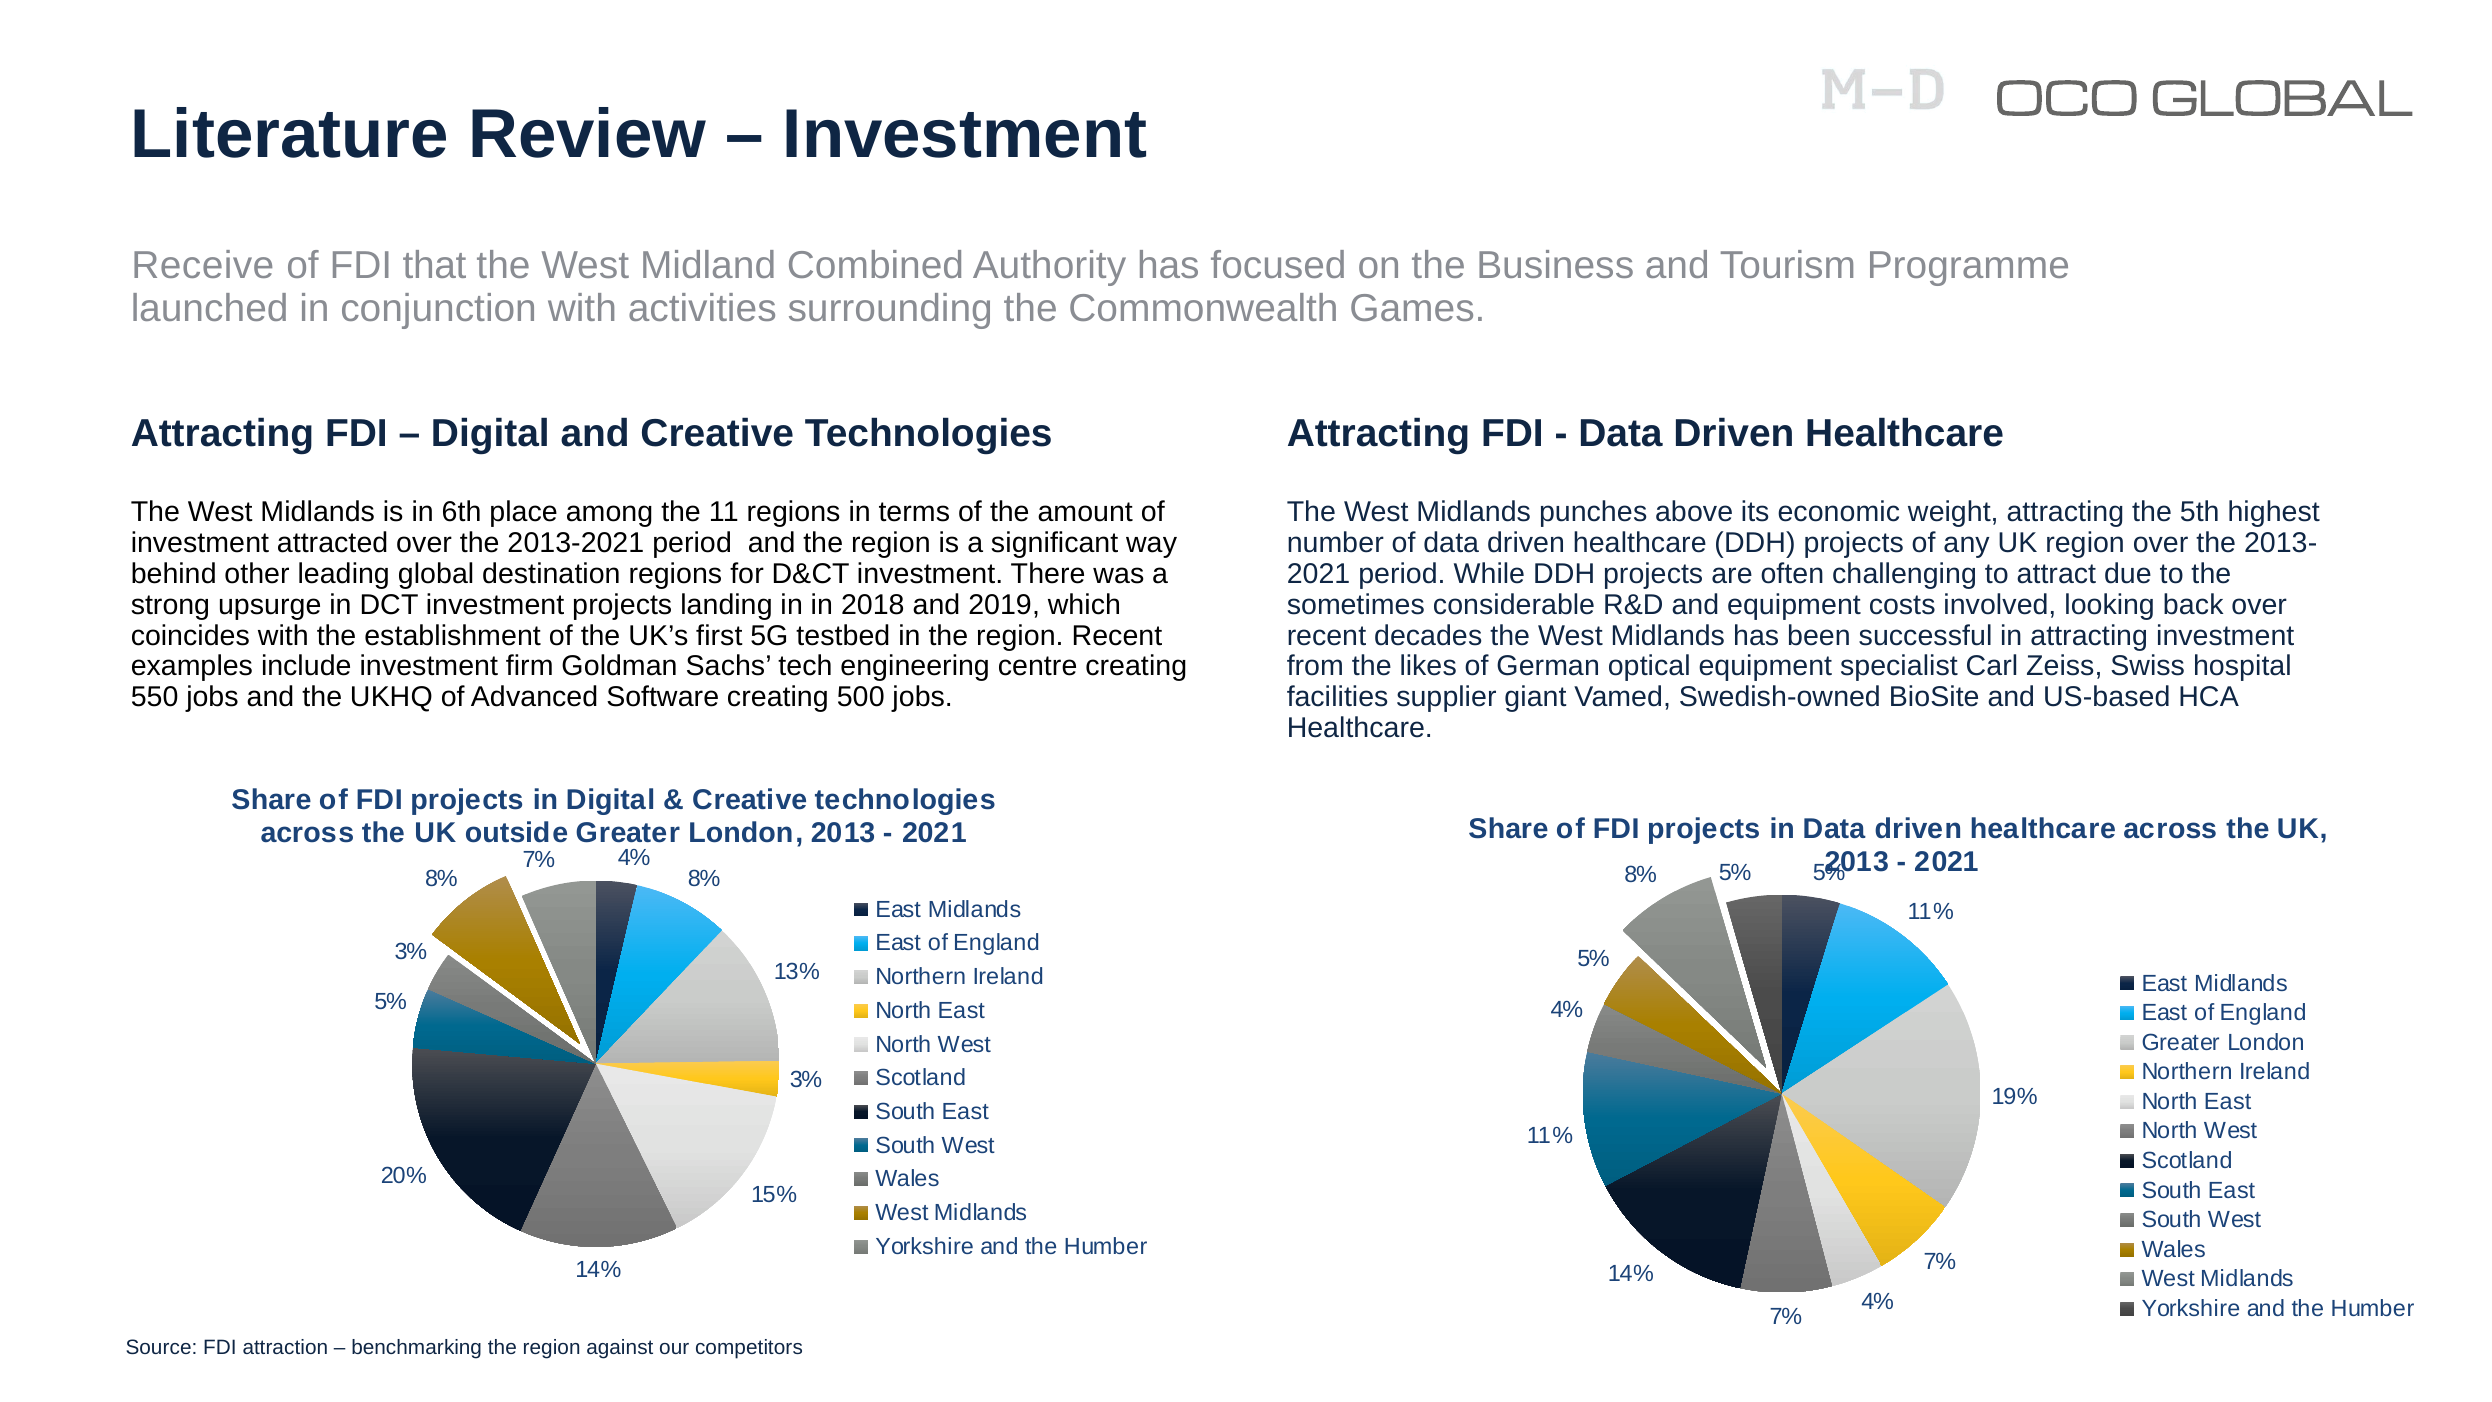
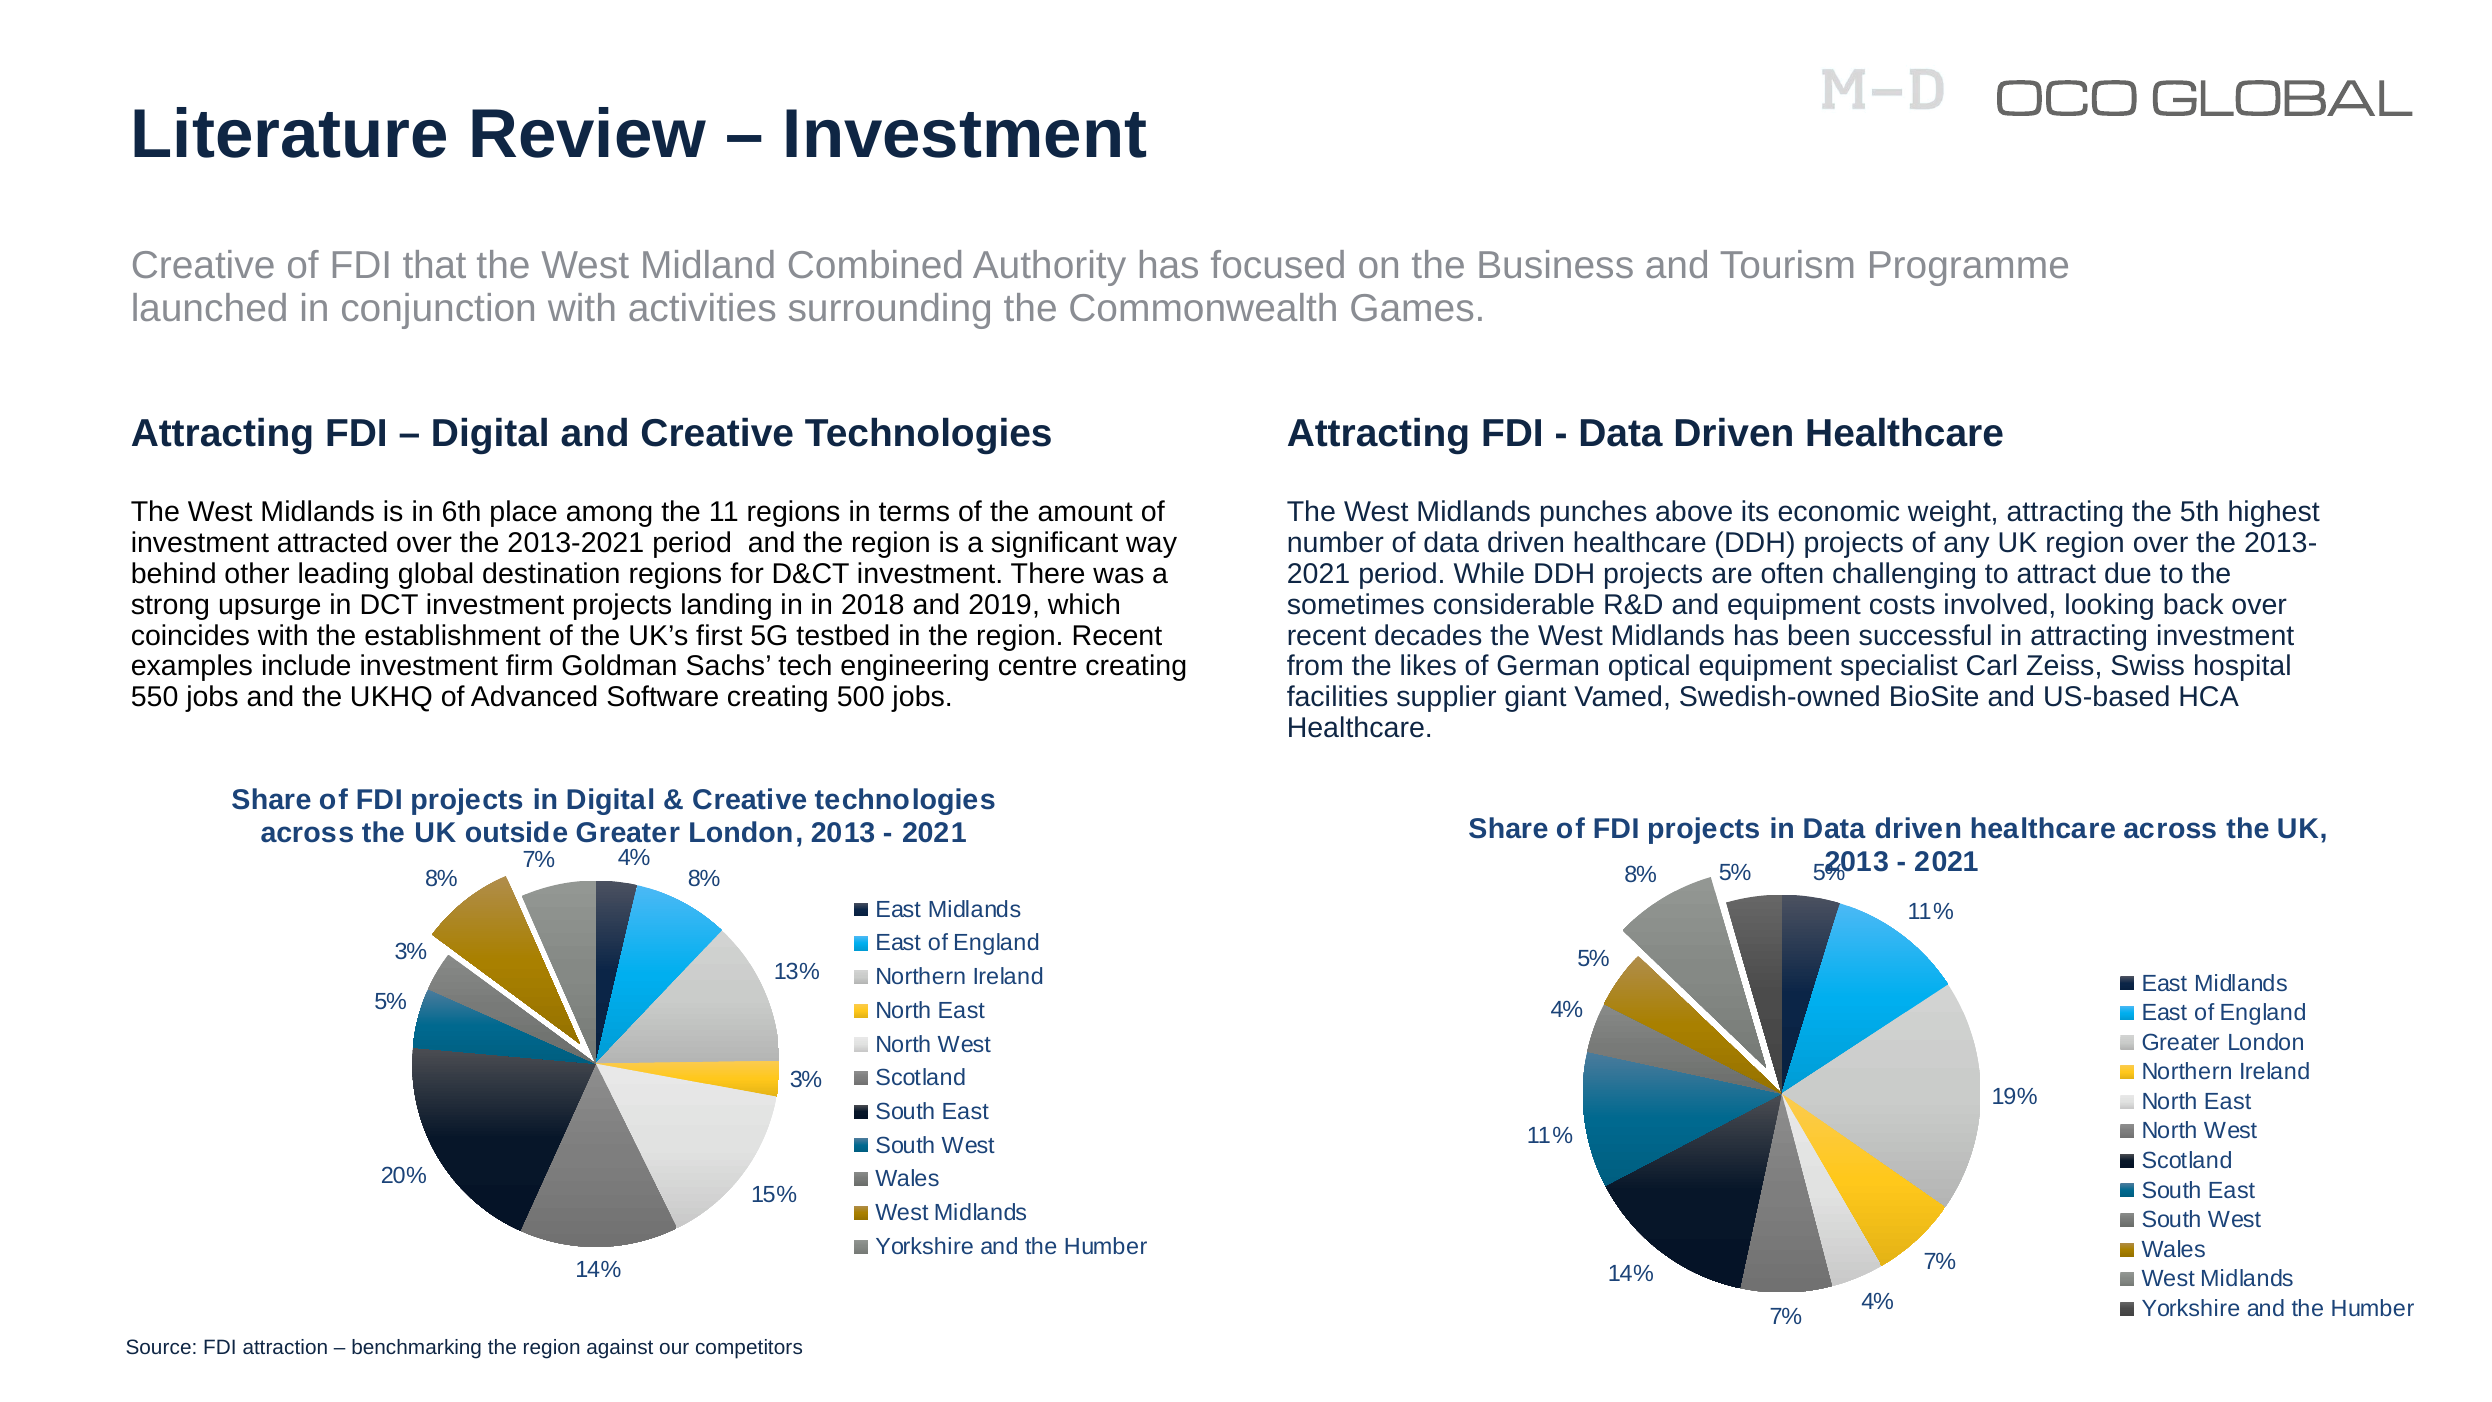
Receive at (203, 266): Receive -> Creative
